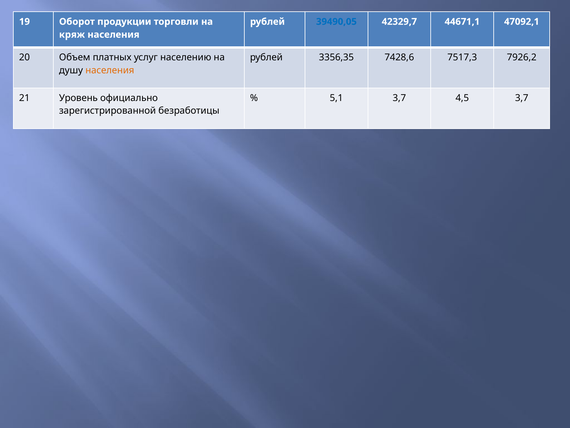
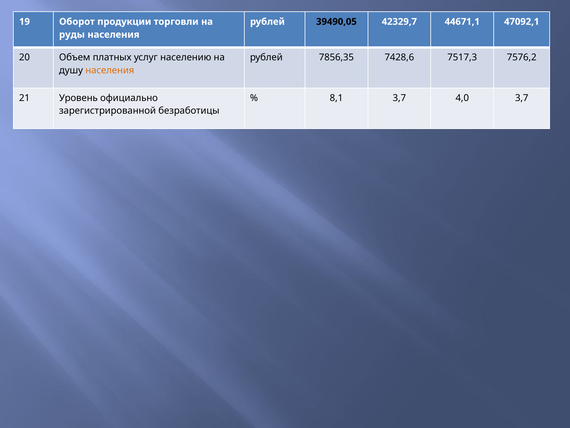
39490,05 colour: blue -> black
кряж: кряж -> руды
3356,35: 3356,35 -> 7856,35
7926,2: 7926,2 -> 7576,2
5,1: 5,1 -> 8,1
4,5: 4,5 -> 4,0
